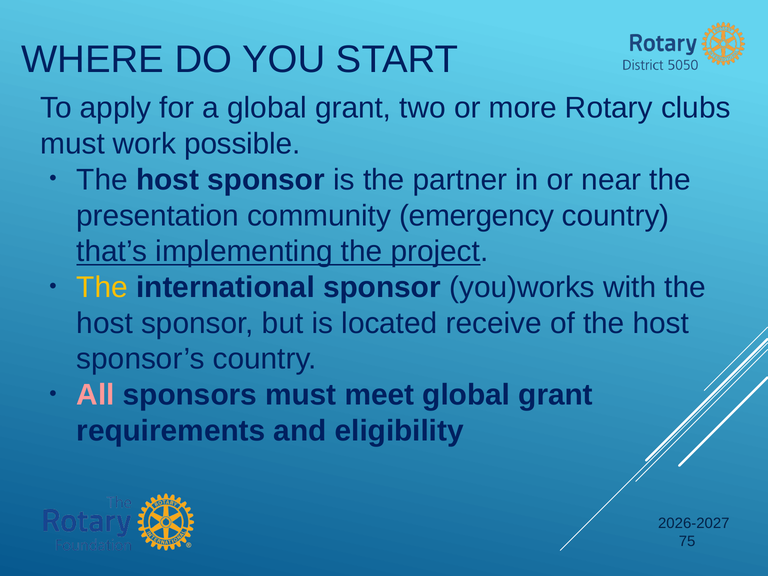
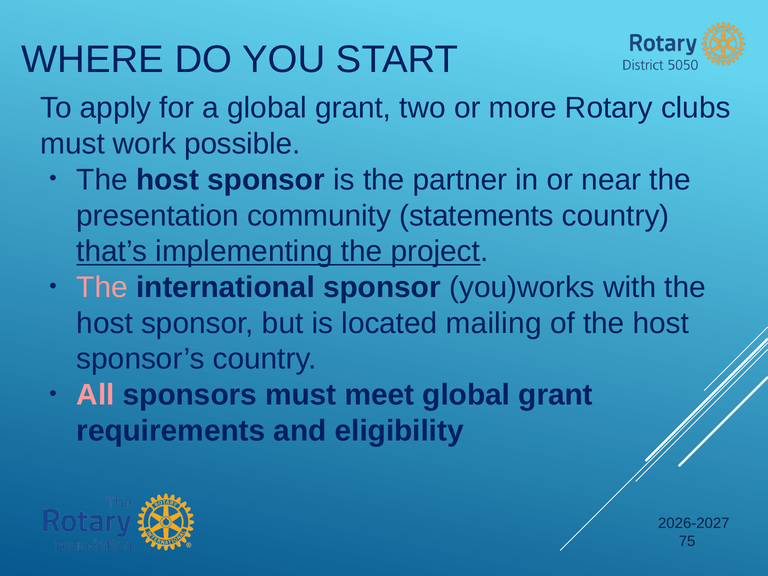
emergency: emergency -> statements
The at (102, 287) colour: yellow -> pink
receive: receive -> mailing
